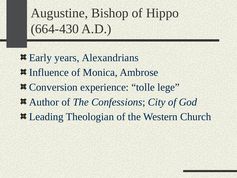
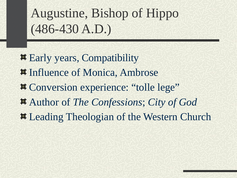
664-430: 664-430 -> 486-430
Alexandrians: Alexandrians -> Compatibility
